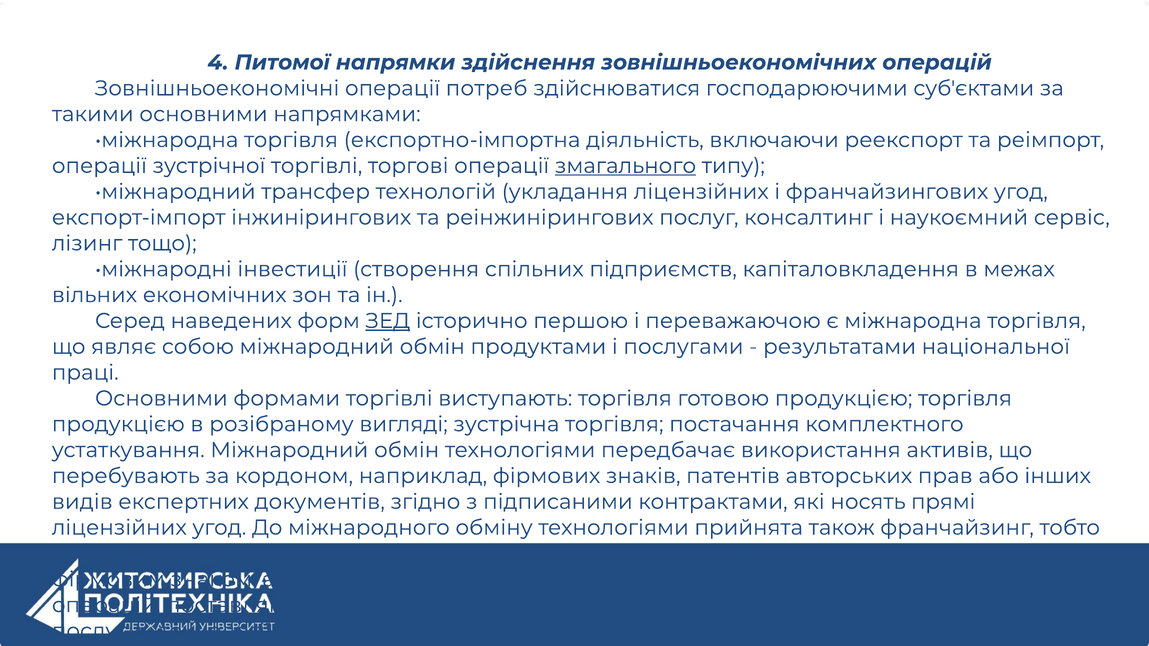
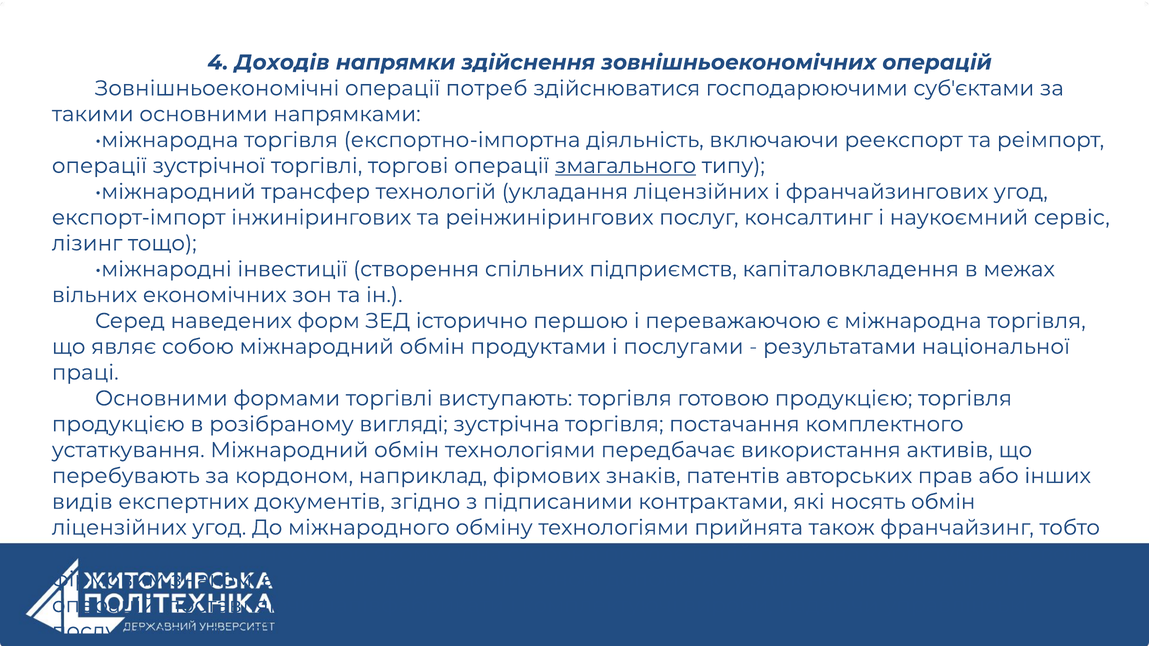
Питомої: Питомої -> Доходів
ЗЕД underline: present -> none
носять прямі: прямі -> обмін
